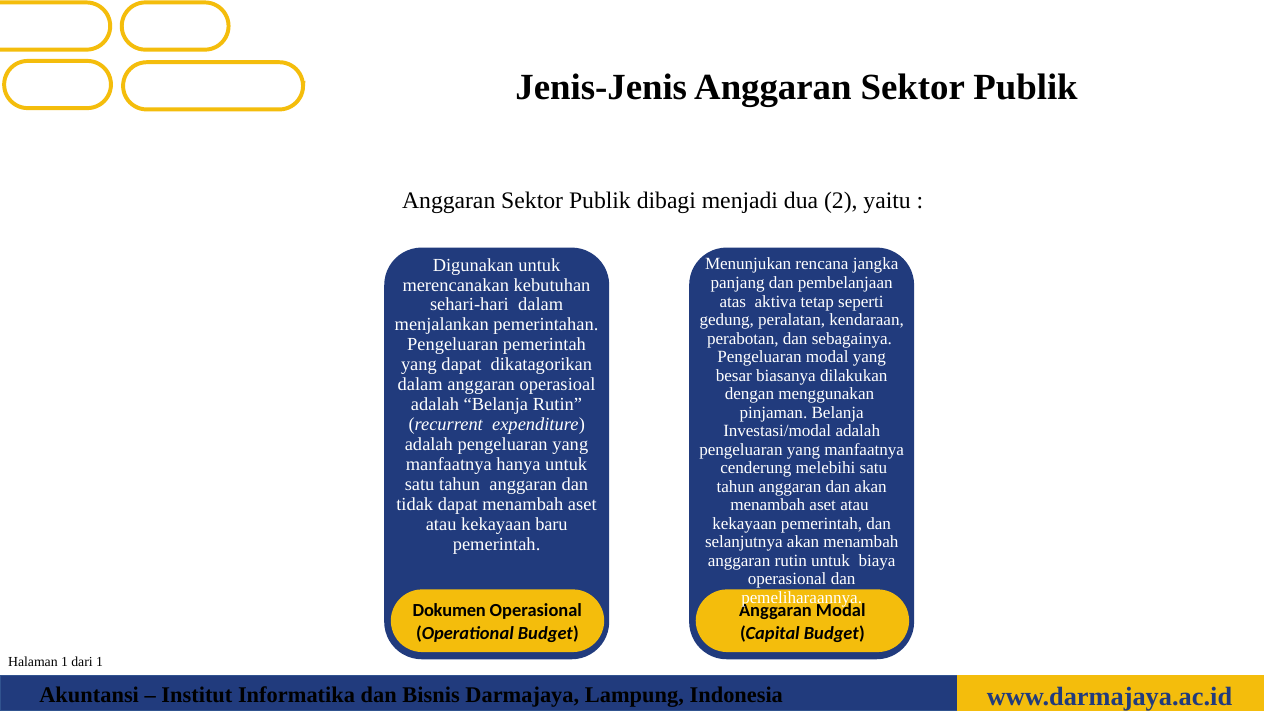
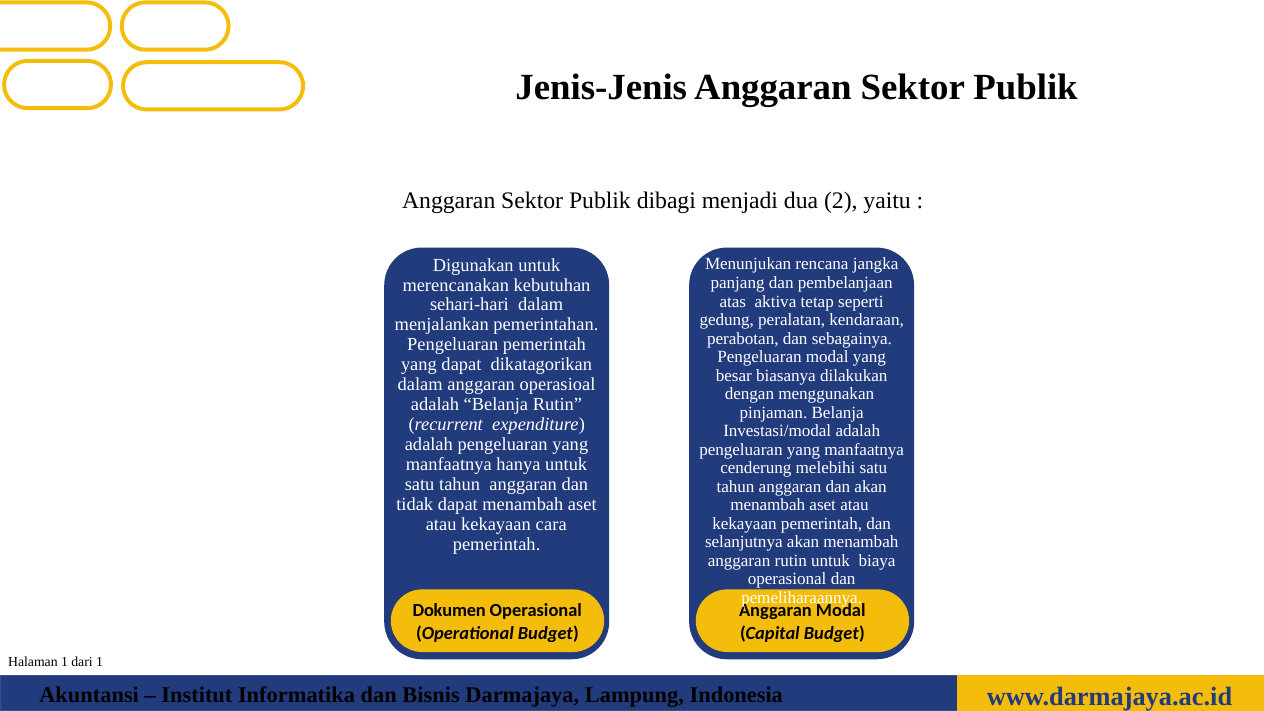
baru: baru -> cara
